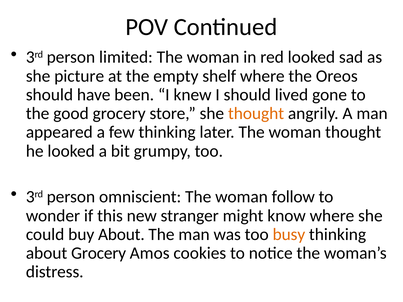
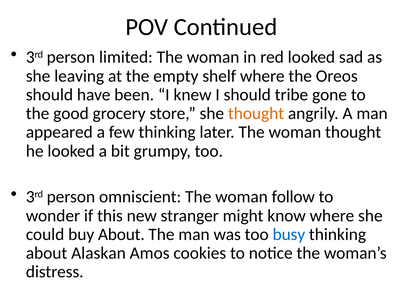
picture: picture -> leaving
lived: lived -> tribe
busy colour: orange -> blue
about Grocery: Grocery -> Alaskan
